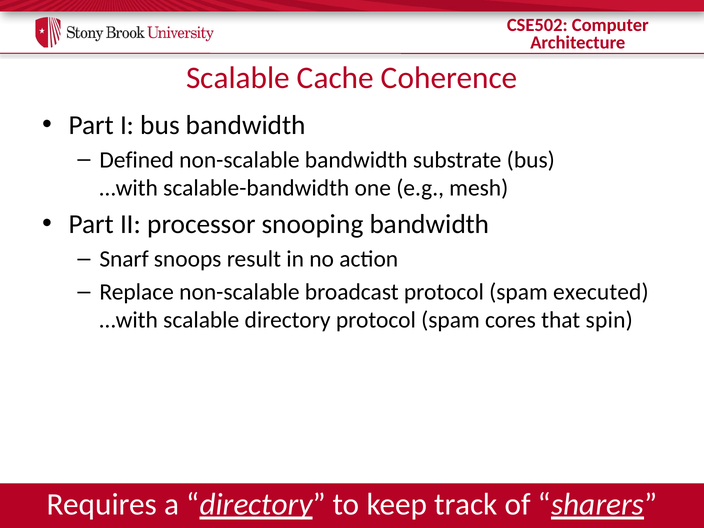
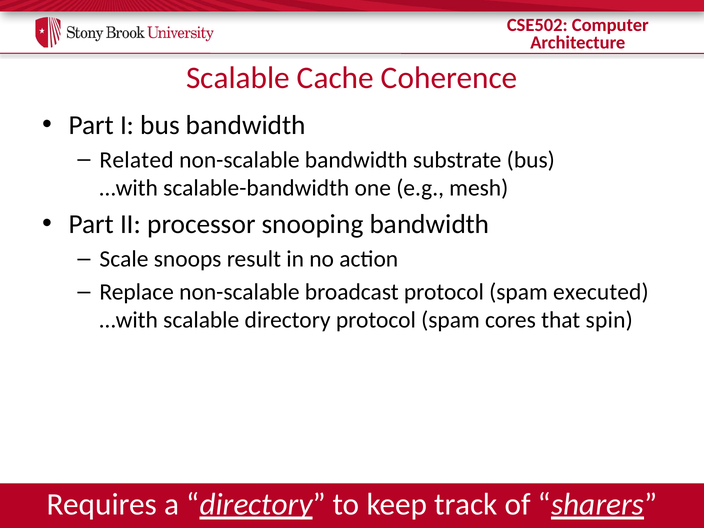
Defined: Defined -> Related
Snarf: Snarf -> Scale
